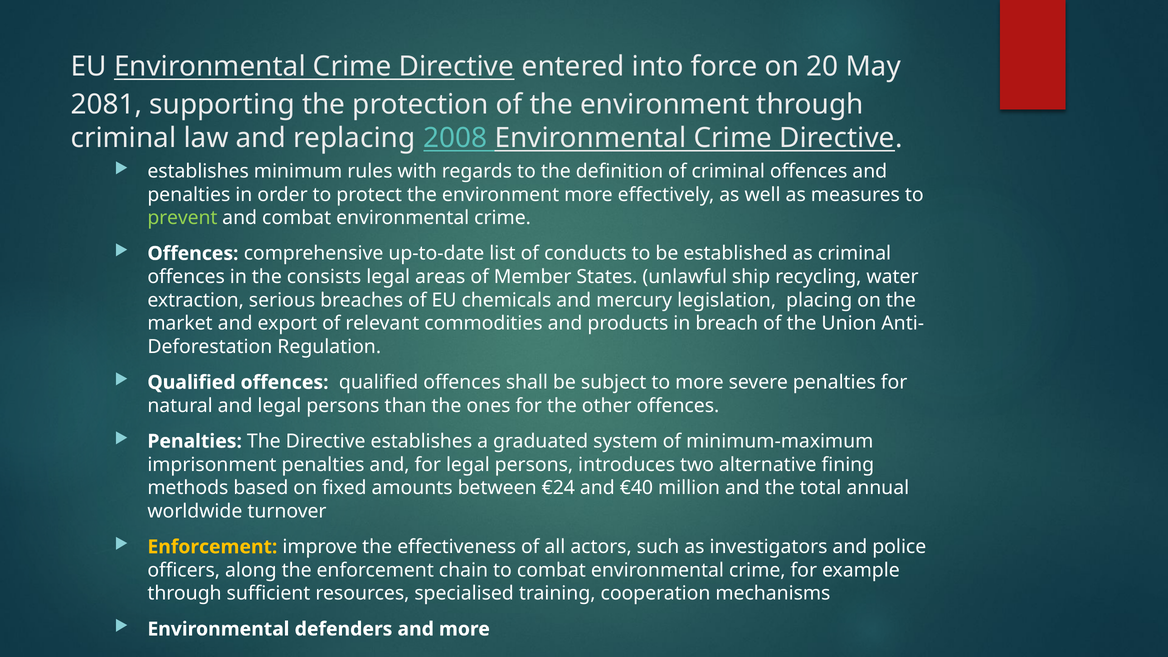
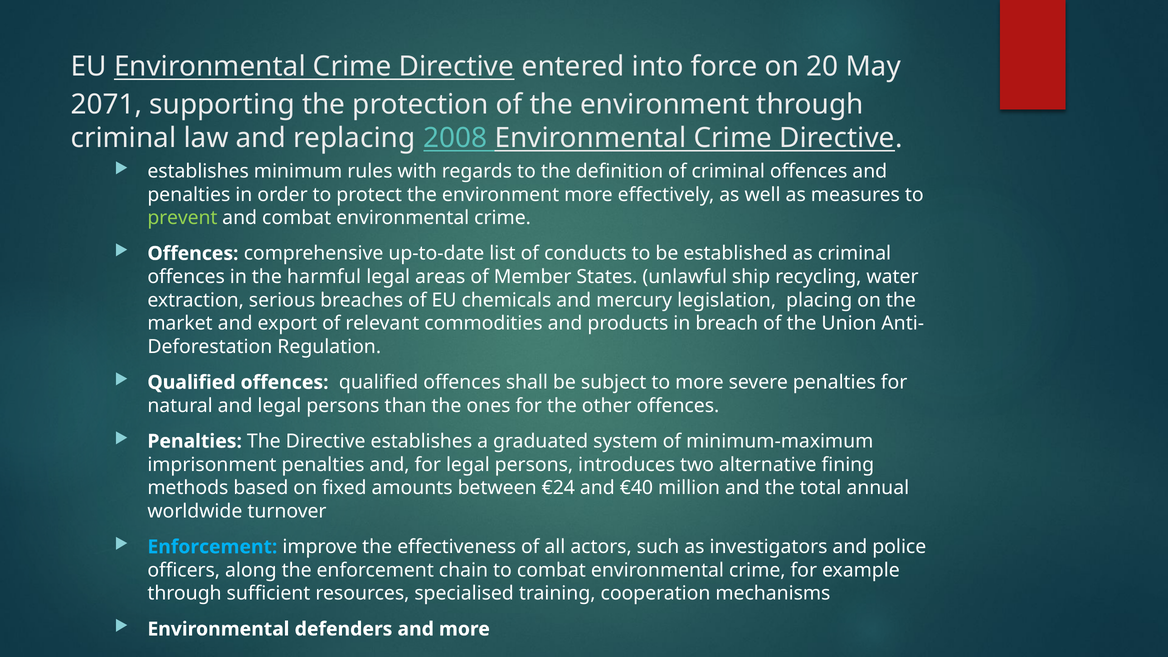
2081: 2081 -> 2071
consists: consists -> harmful
Enforcement at (212, 547) colour: yellow -> light blue
